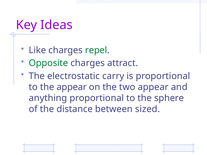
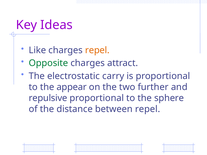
repel at (97, 50) colour: green -> orange
two appear: appear -> further
anything: anything -> repulsive
between sized: sized -> repel
